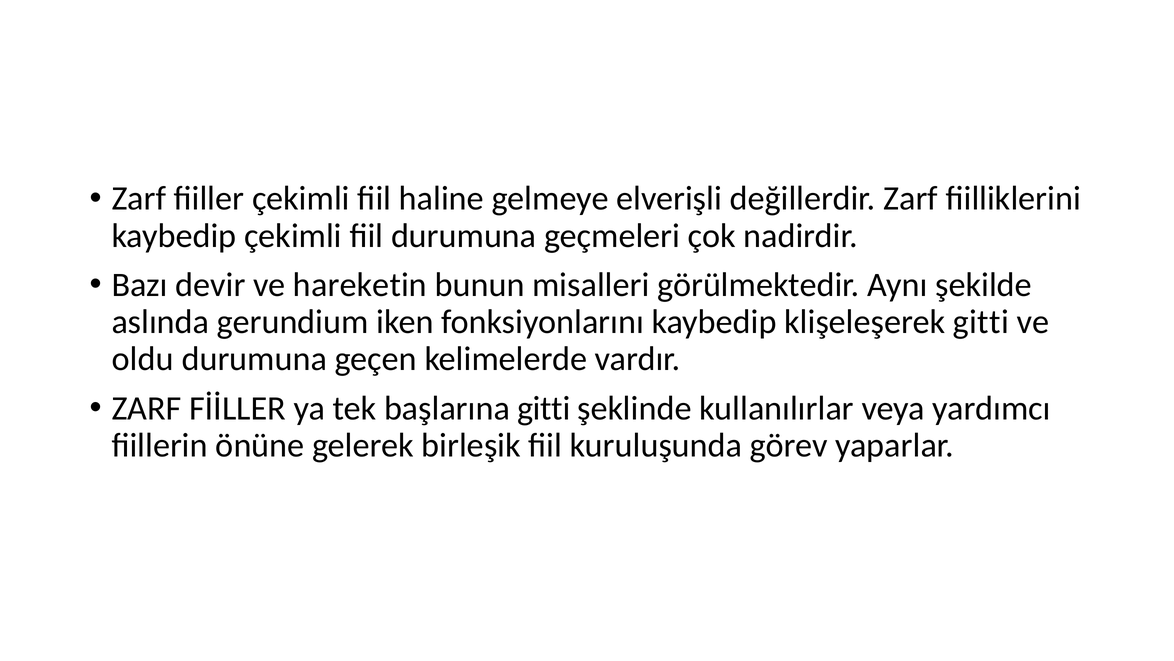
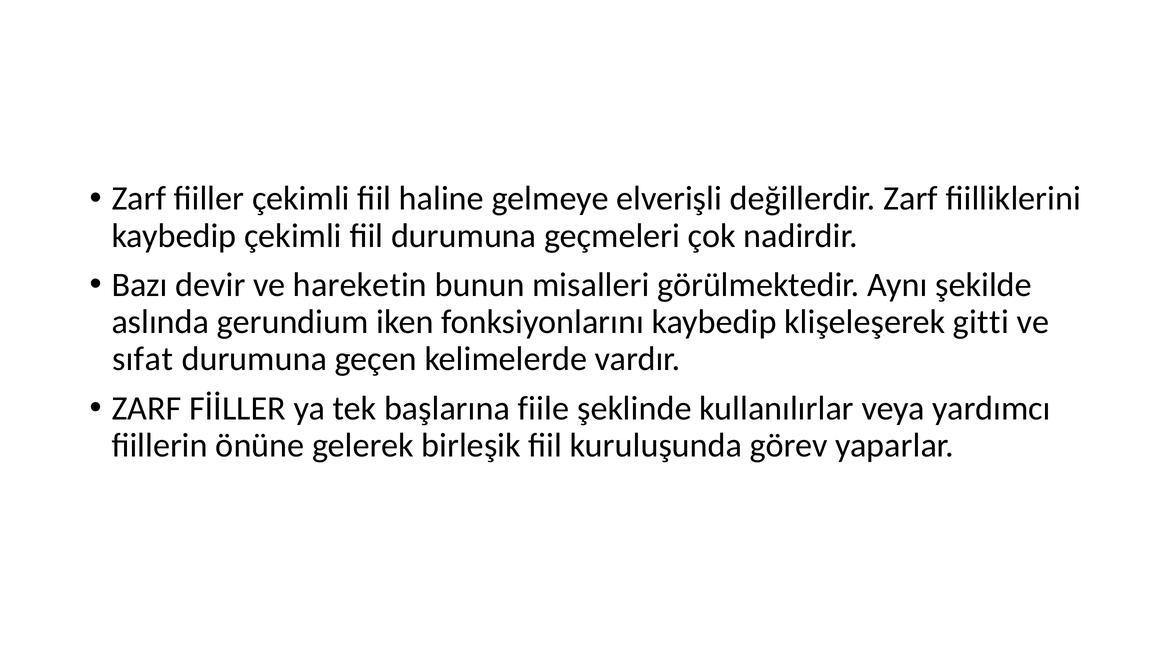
oldu: oldu -> sıfat
başlarına gitti: gitti -> fiile
